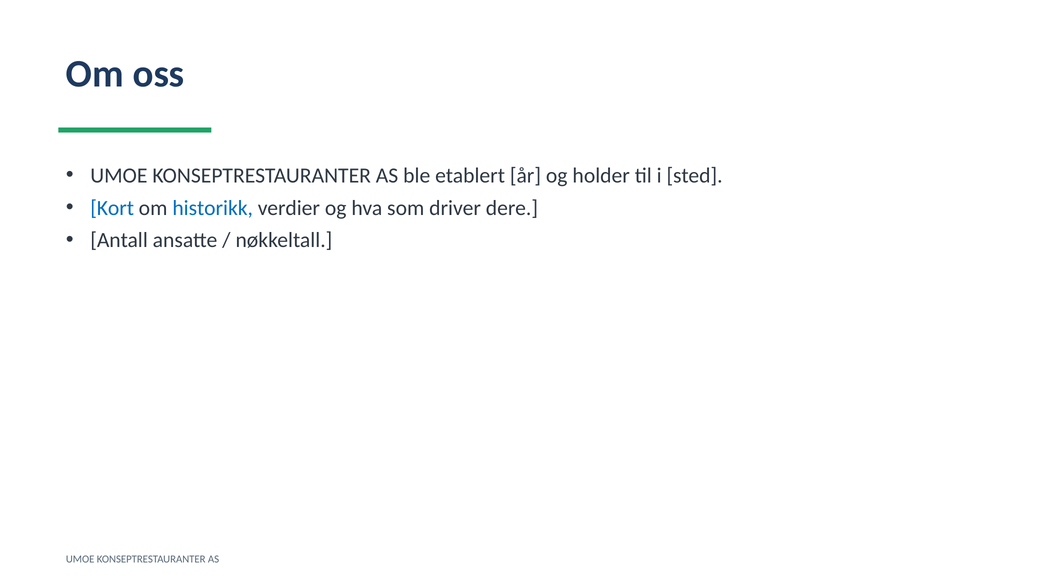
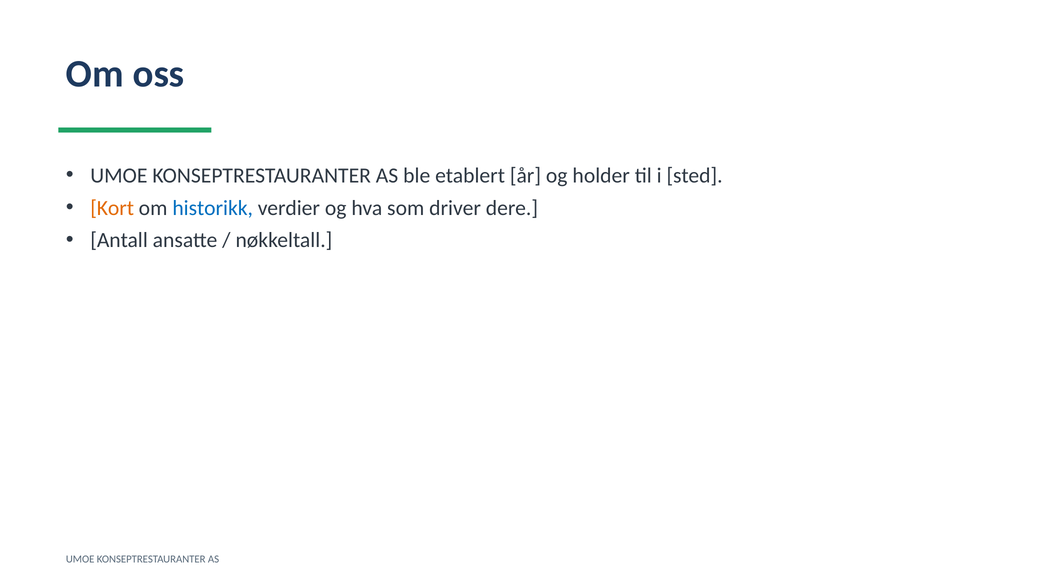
Kort colour: blue -> orange
